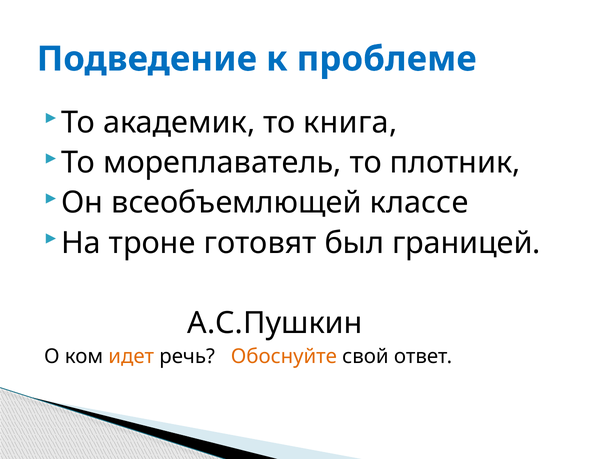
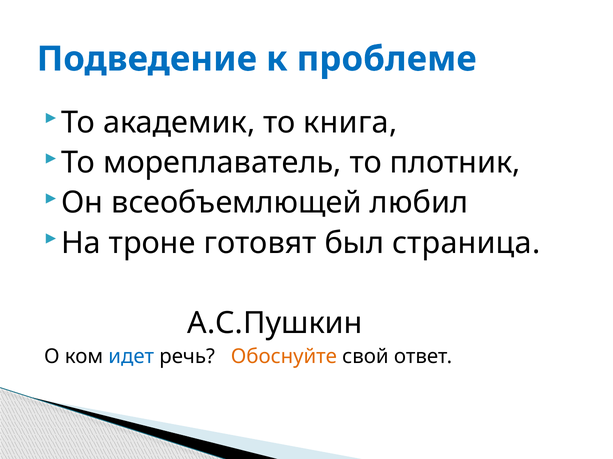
классе: классе -> любил
границей: границей -> страница
идет colour: orange -> blue
